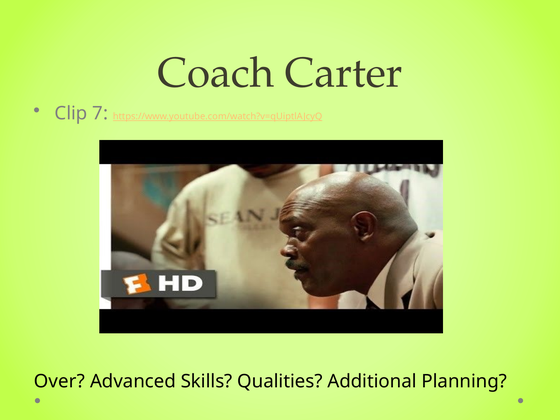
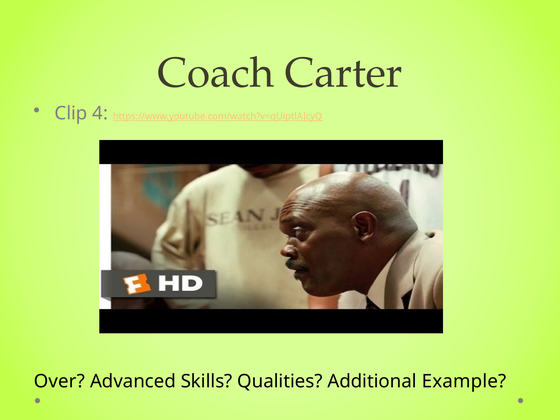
7: 7 -> 4
Planning: Planning -> Example
